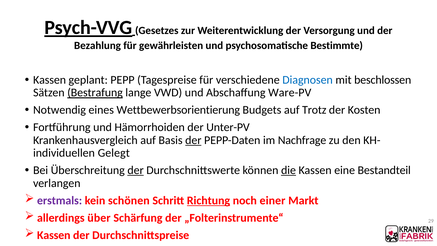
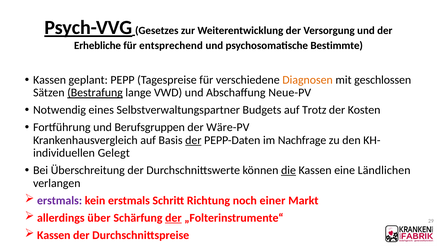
Bezahlung: Bezahlung -> Erhebliche
gewährleisten: gewährleisten -> entsprechend
Diagnosen colour: blue -> orange
beschlossen: beschlossen -> geschlossen
Ware-PV: Ware-PV -> Neue-PV
Wettbewerbsorientierung: Wettbewerbsorientierung -> Selbstverwaltungspartner
Hämorrhoiden: Hämorrhoiden -> Berufsgruppen
Unter-PV: Unter-PV -> Wäre-PV
der at (136, 170) underline: present -> none
Bestandteil: Bestandteil -> Ländlichen
kein schönen: schönen -> erstmals
Richtung underline: present -> none
der at (173, 218) underline: none -> present
